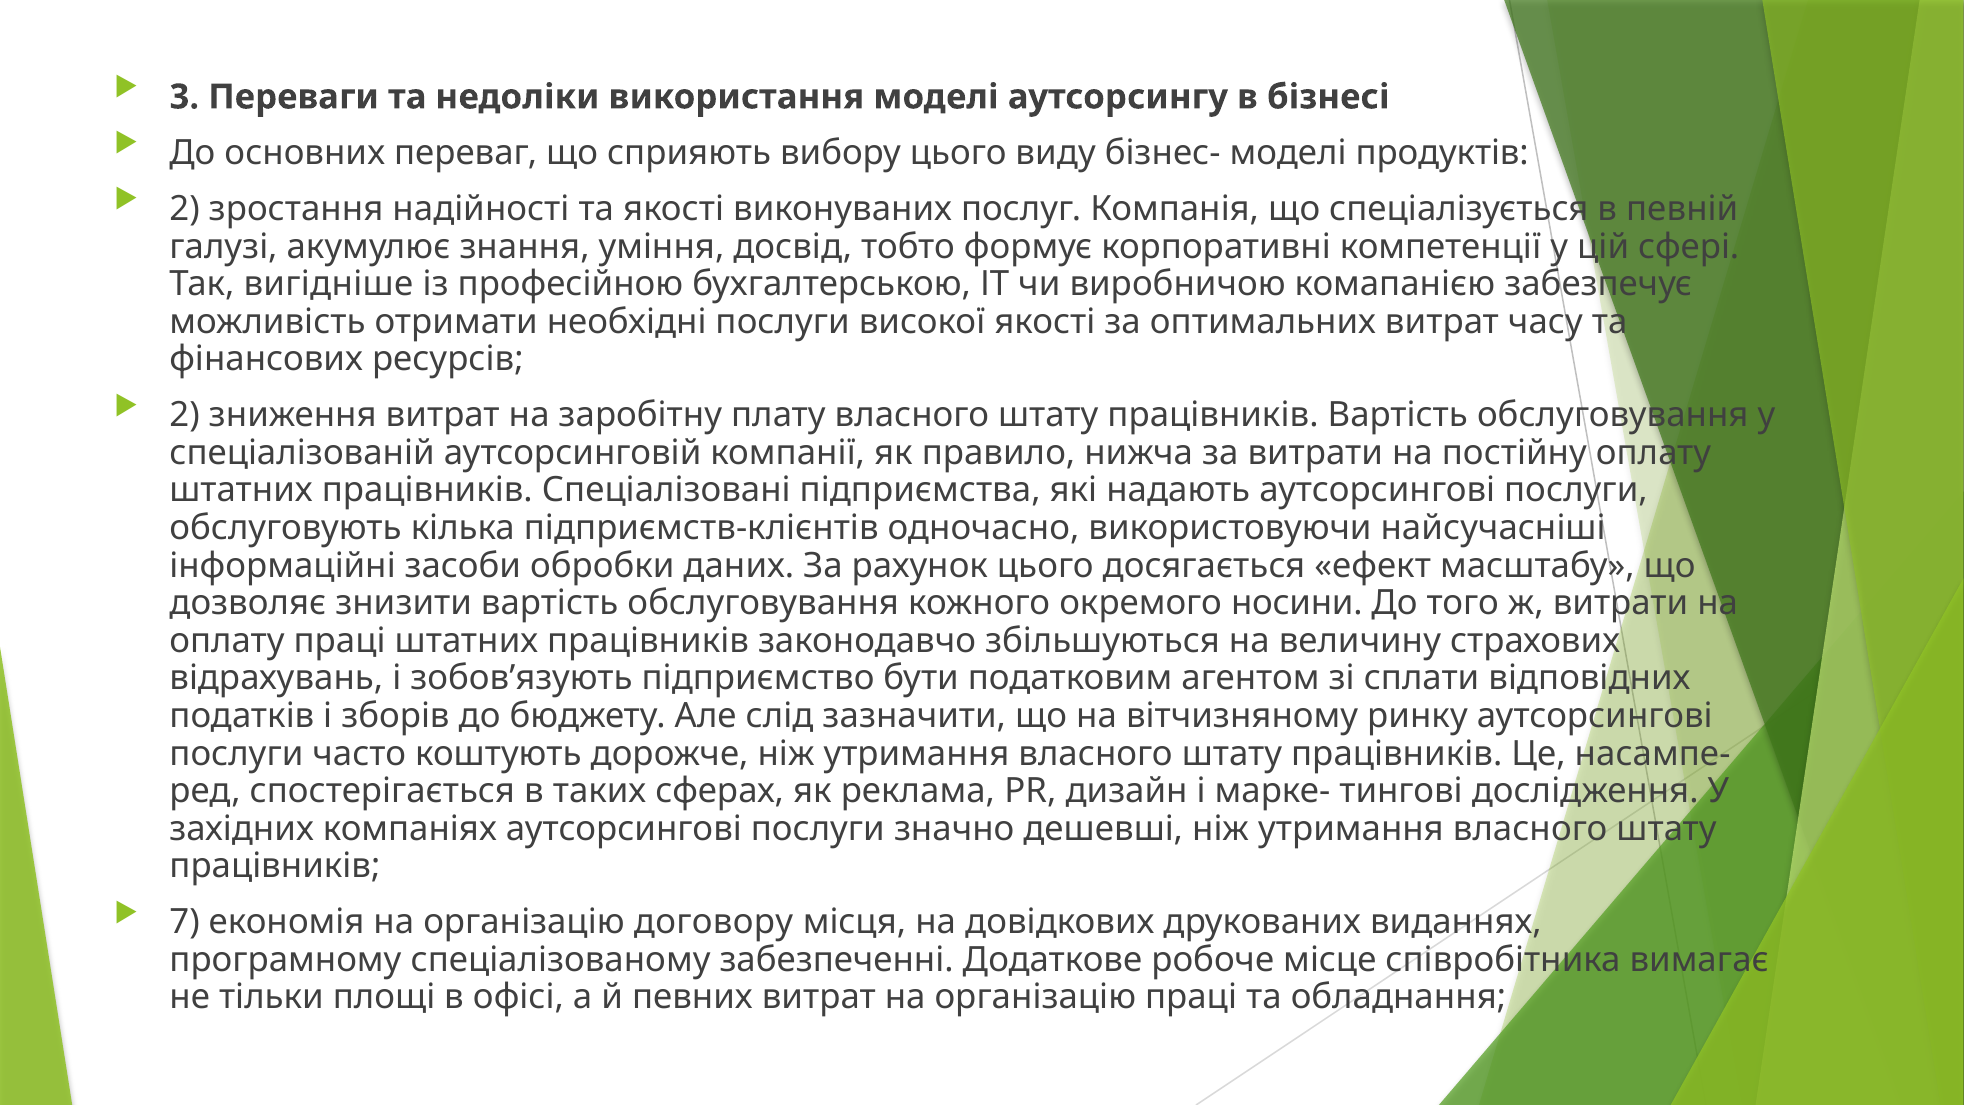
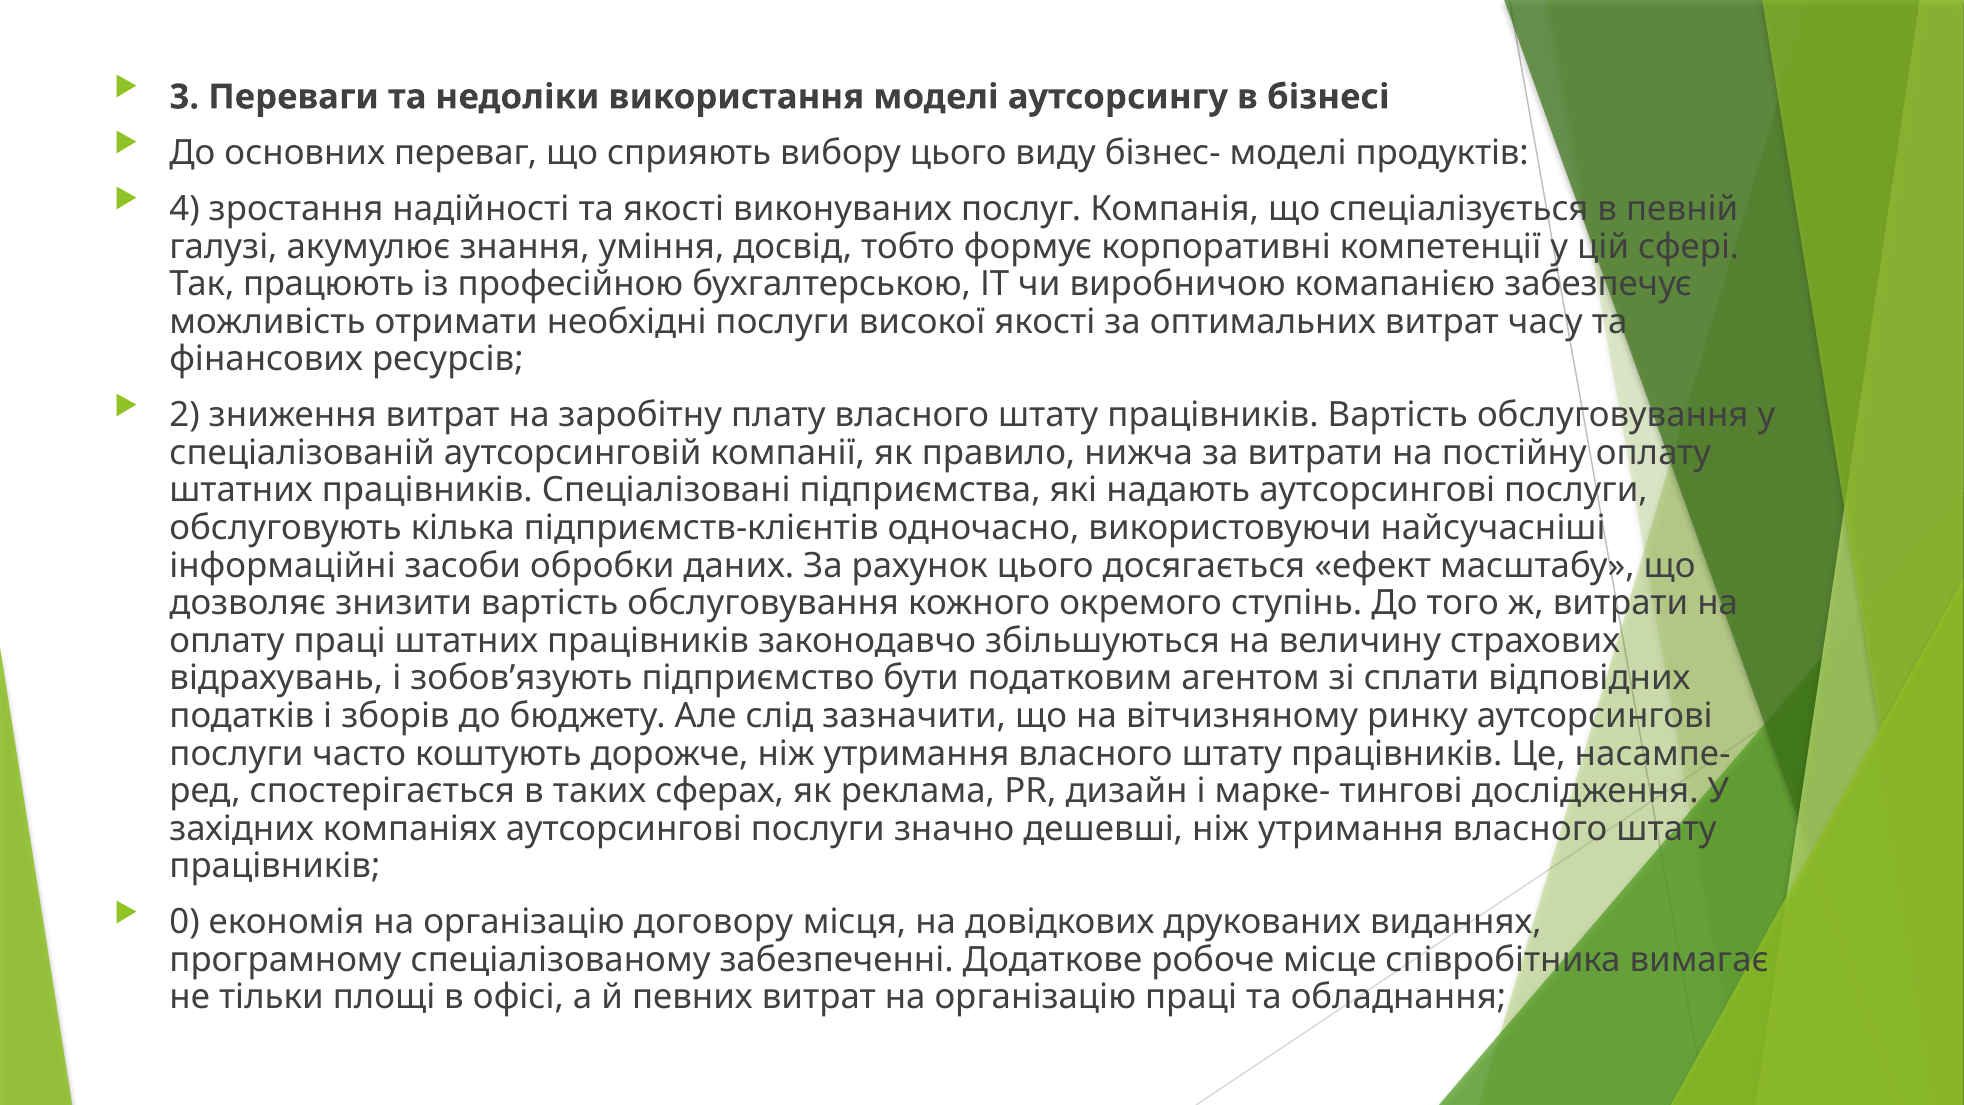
2 at (185, 209): 2 -> 4
вигідніше: вигідніше -> працюють
носини: носини -> ступінь
7: 7 -> 0
